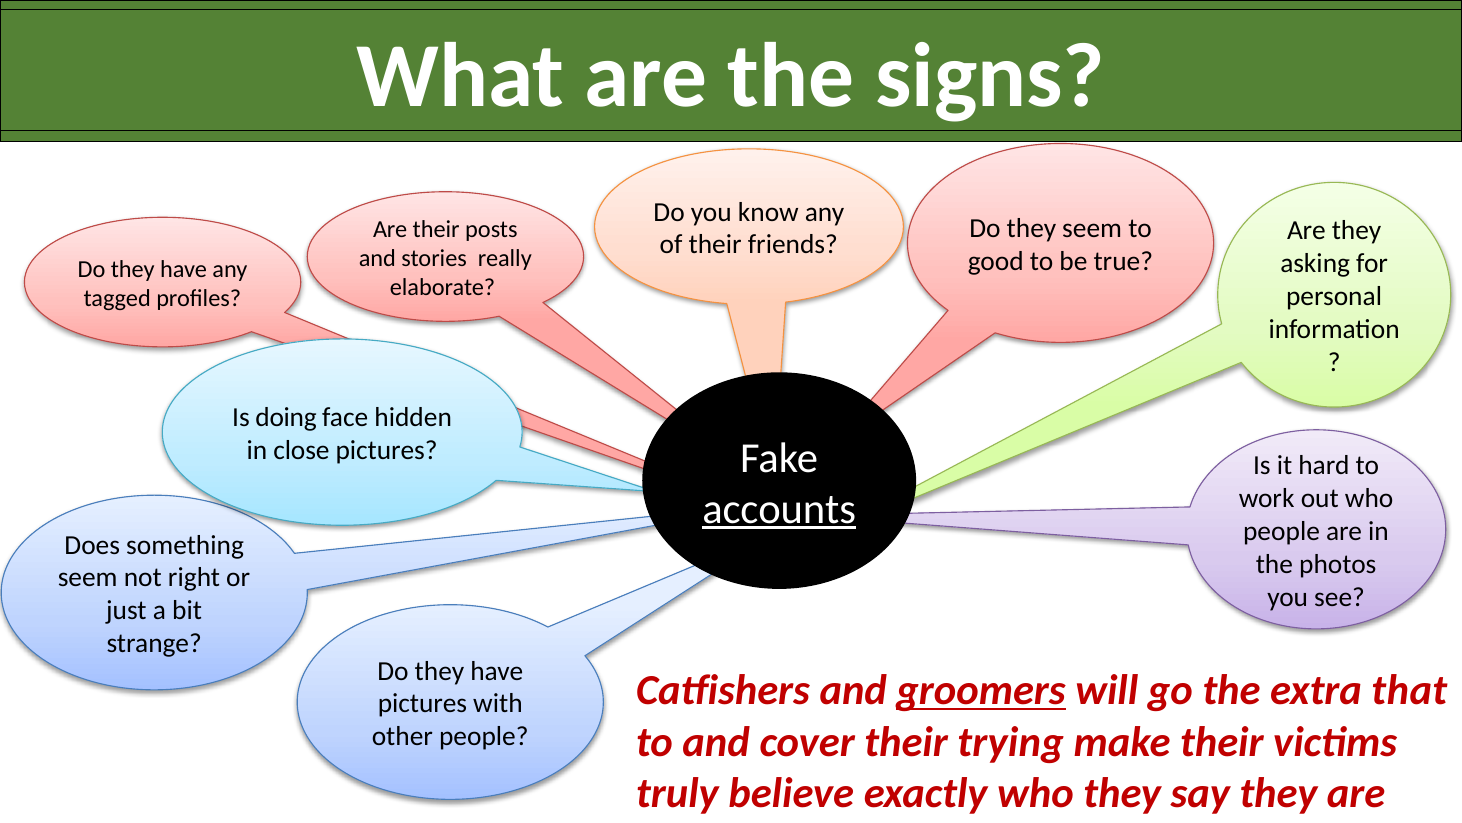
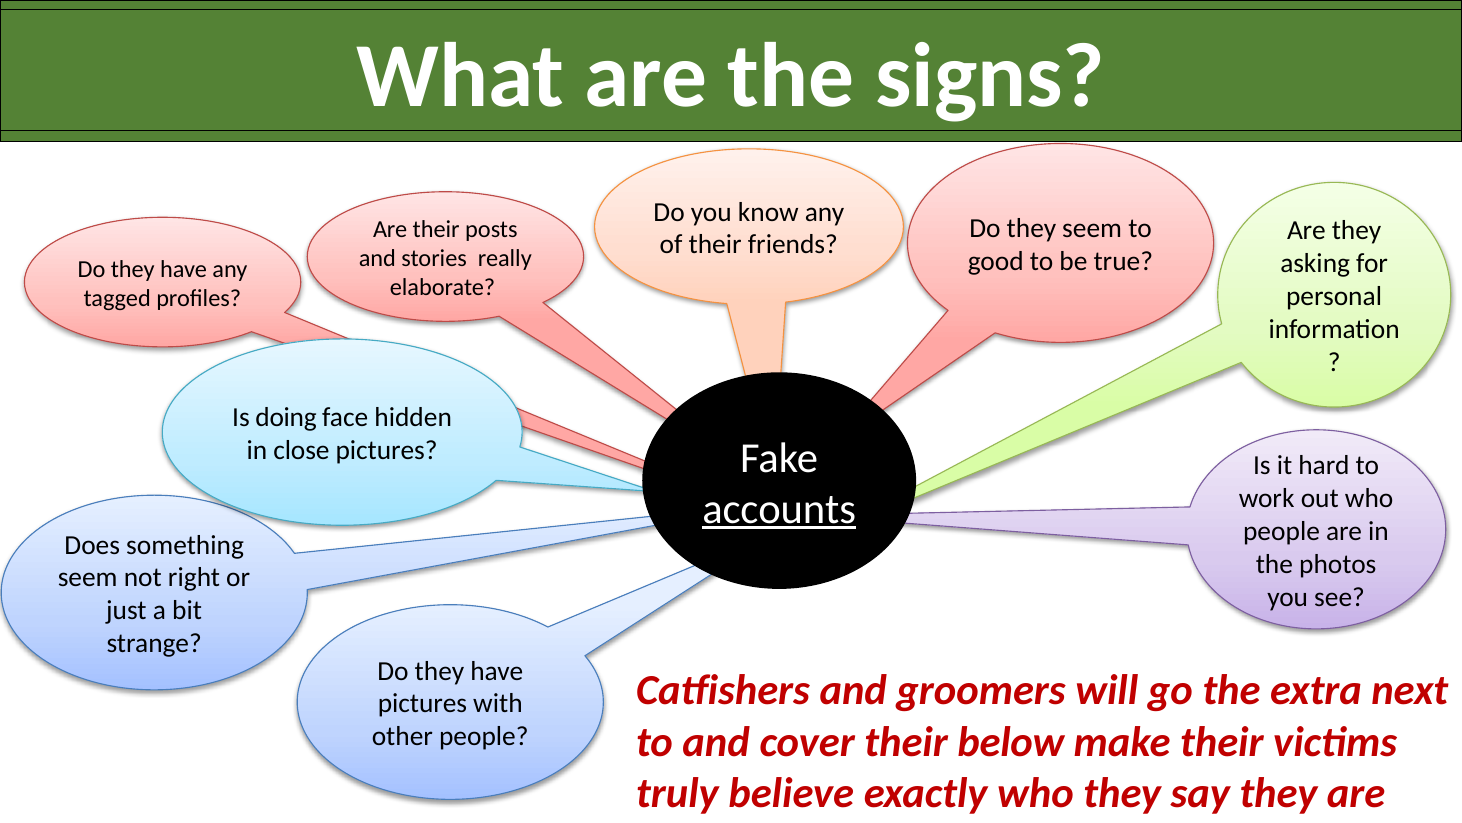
groomers underline: present -> none
that: that -> next
trying: trying -> below
